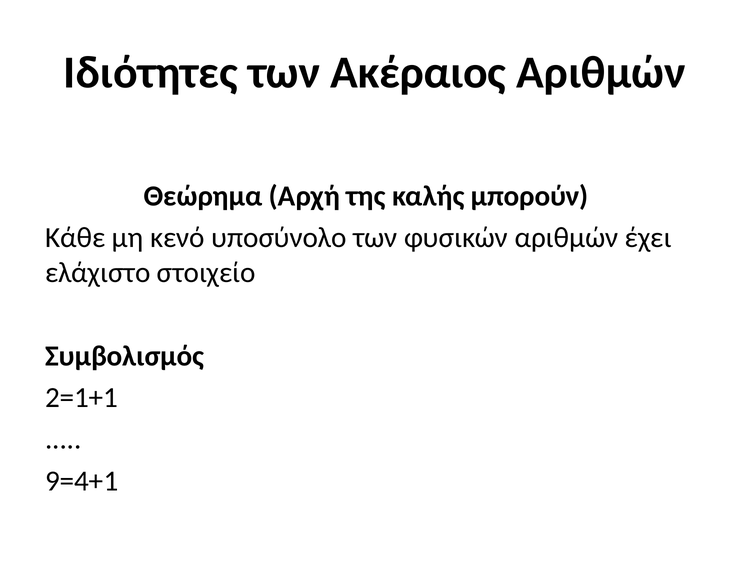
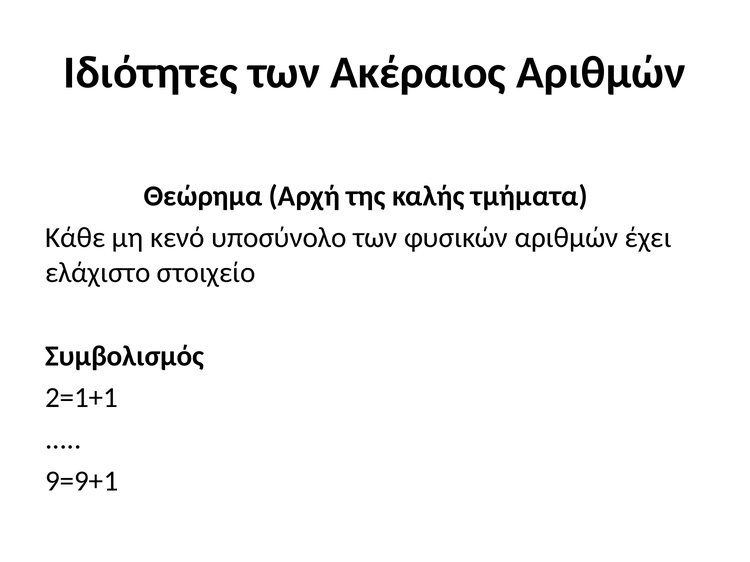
μπορούν: μπορούν -> τμήματα
9=4+1: 9=4+1 -> 9=9+1
